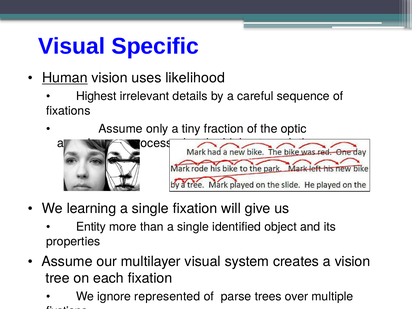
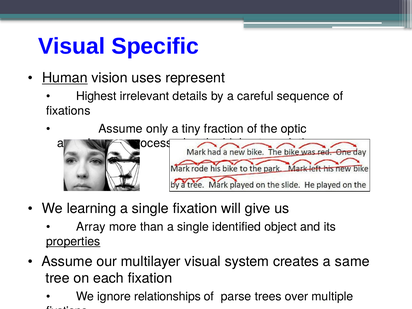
likelihood: likelihood -> represent
Entity at (91, 227): Entity -> Array
properties underline: none -> present
a vision: vision -> same
represented: represented -> relationships
